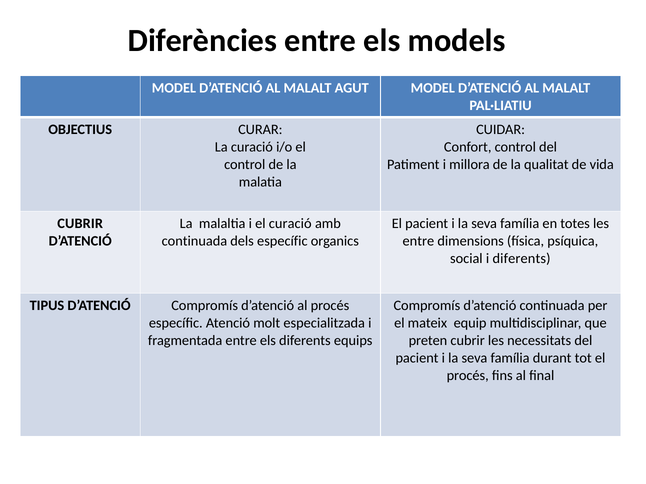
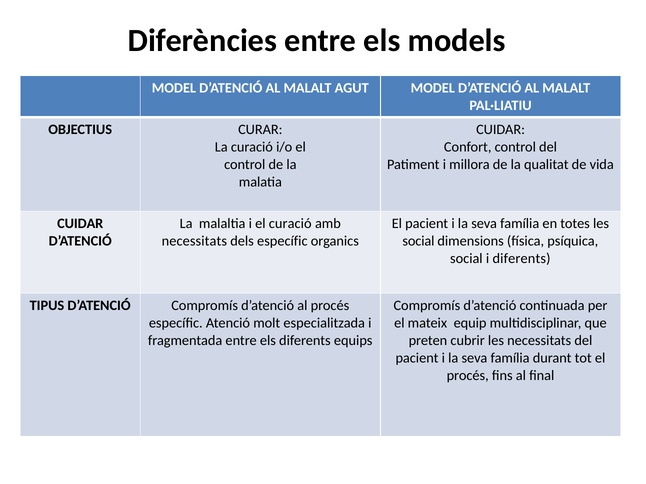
CUBRIR at (80, 224): CUBRIR -> CUIDAR
continuada at (194, 241): continuada -> necessitats
entre at (418, 241): entre -> social
